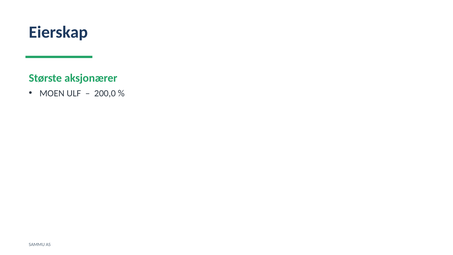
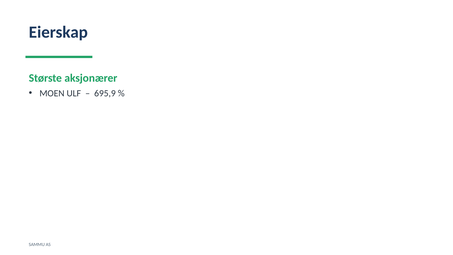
200,0: 200,0 -> 695,9
